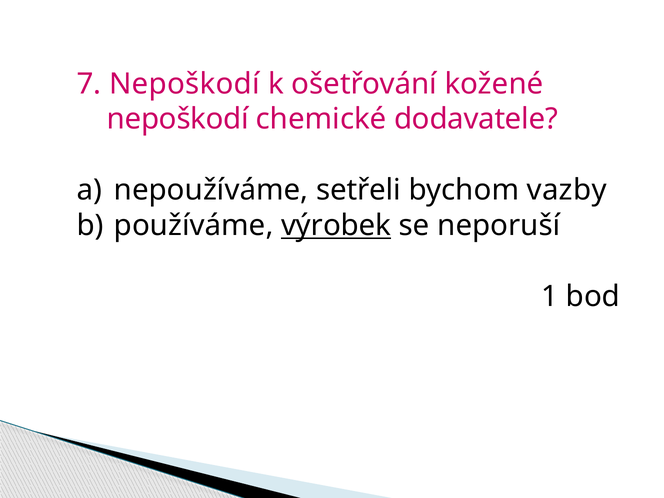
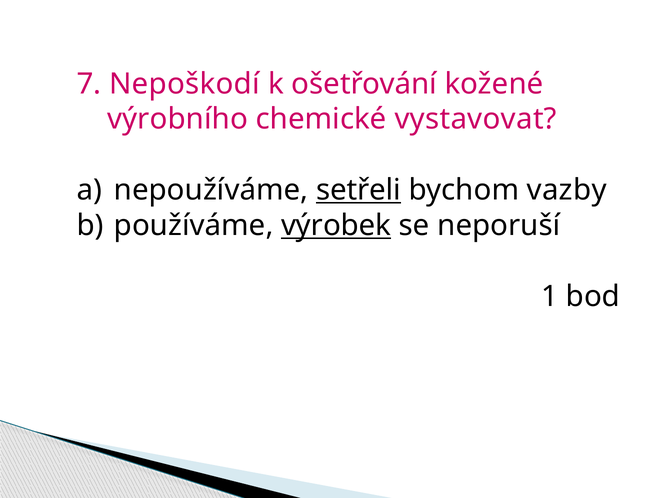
nepoškodí at (178, 119): nepoškodí -> výrobního
dodavatele: dodavatele -> vystavovat
setřeli underline: none -> present
